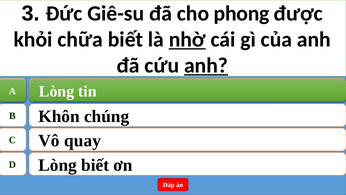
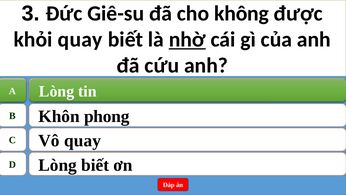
phong: phong -> không
khỏi chữa: chữa -> quay
anh at (206, 65) underline: present -> none
chúng: chúng -> phong
